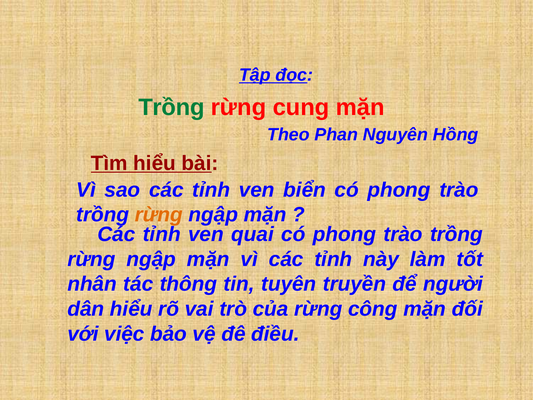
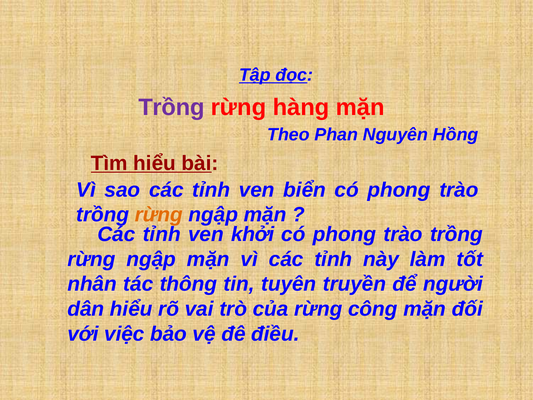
Trồng at (171, 107) colour: green -> purple
cung: cung -> hàng
quai: quai -> khởi
